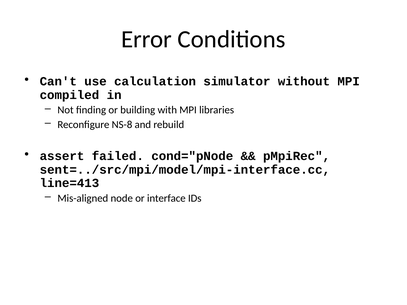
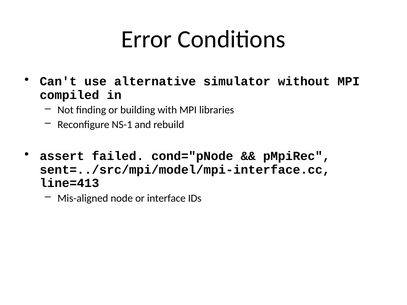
calculation: calculation -> alternative
NS-8: NS-8 -> NS-1
